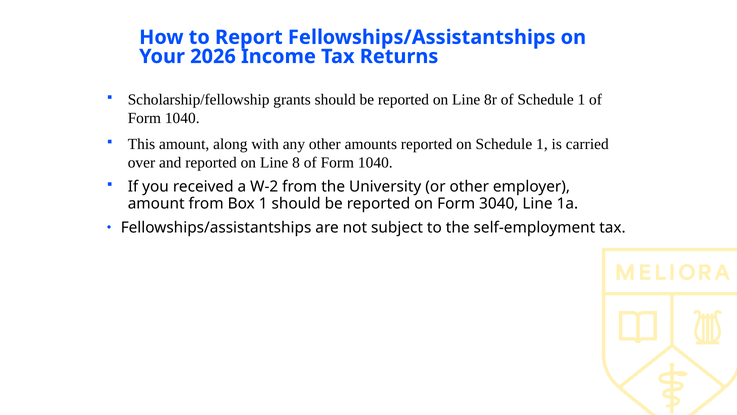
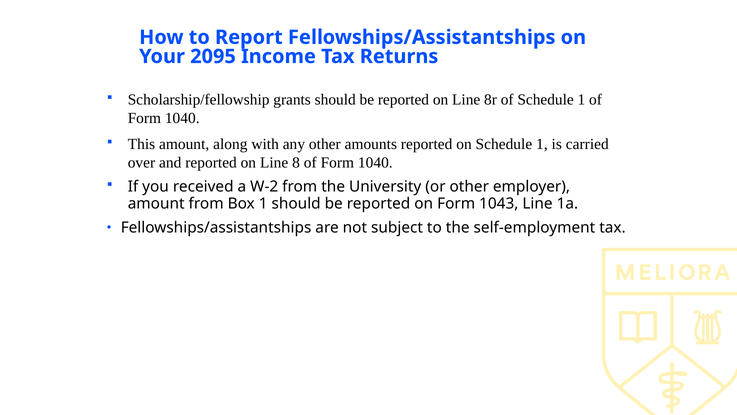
2026: 2026 -> 2095
3040: 3040 -> 1043
